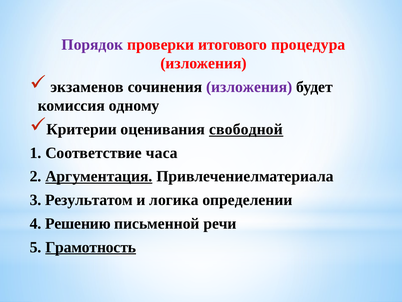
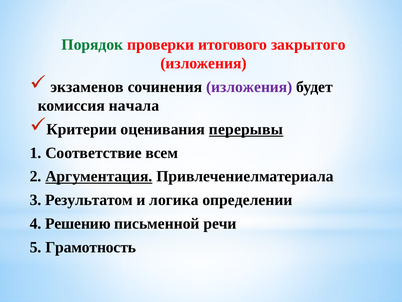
Порядок colour: purple -> green
процедура: процедура -> закрытого
одному: одному -> начала
свободной: свободной -> перерывы
часа: часа -> всем
Грамотность underline: present -> none
